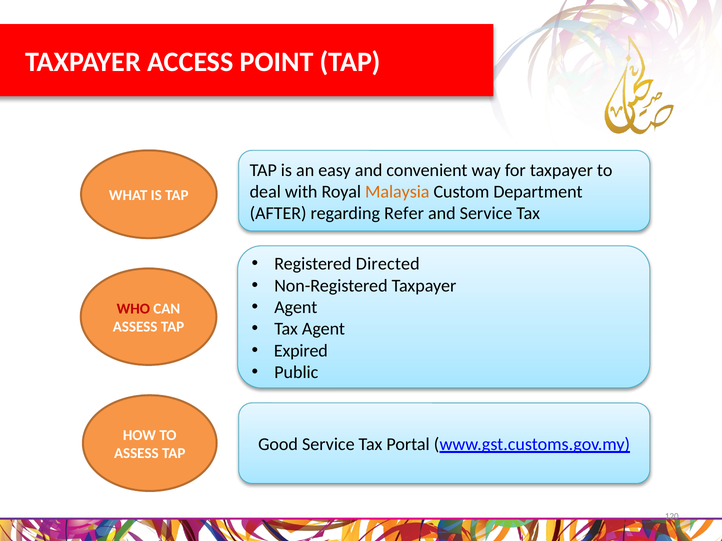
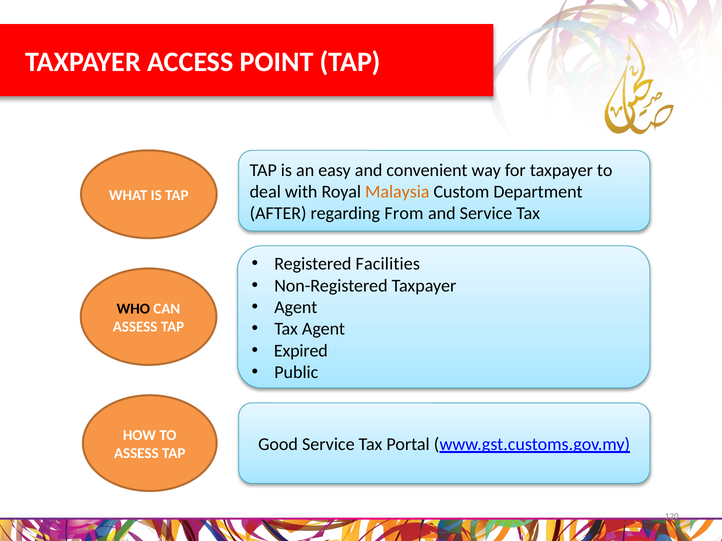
Refer: Refer -> From
Directed: Directed -> Facilities
WHO colour: red -> black
